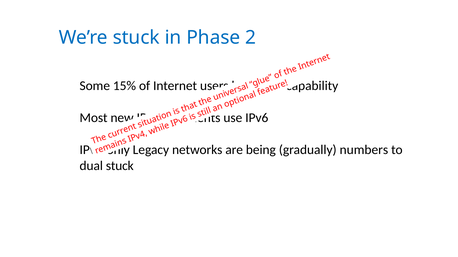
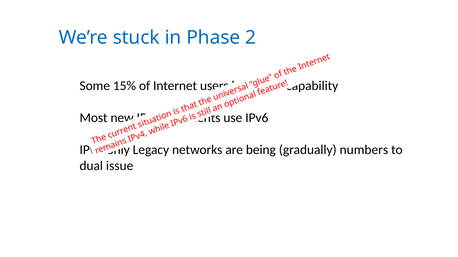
dual stuck: stuck -> issue
